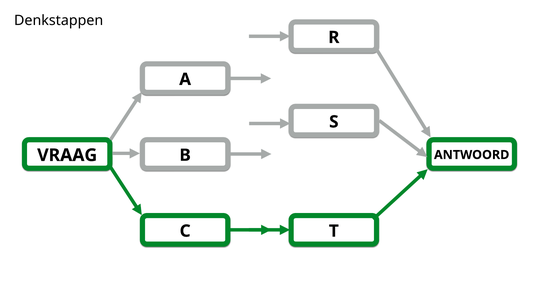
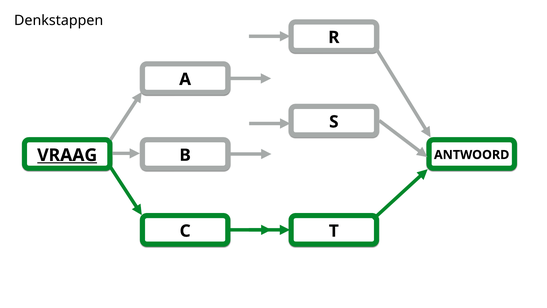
VRAAG underline: none -> present
